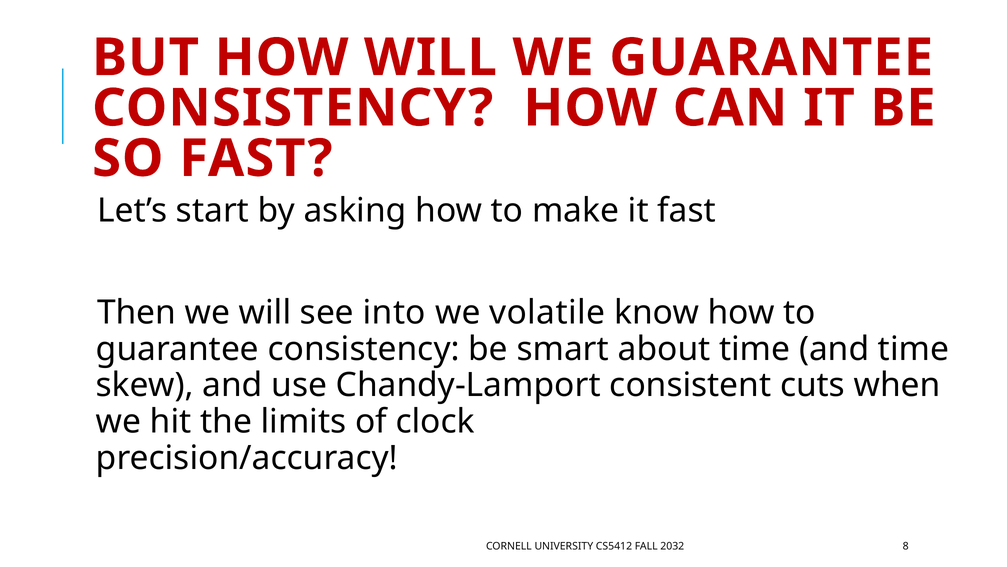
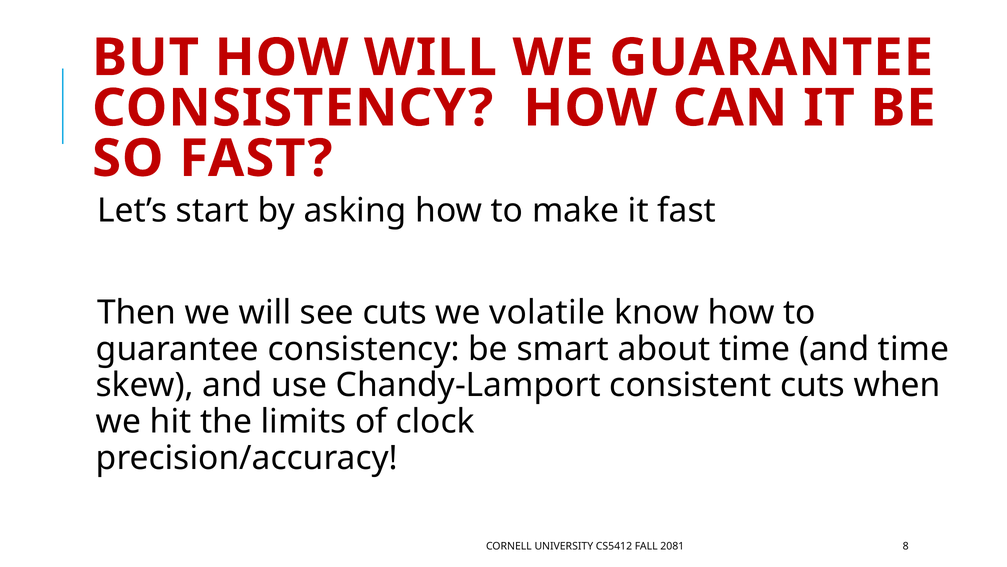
see into: into -> cuts
2032: 2032 -> 2081
